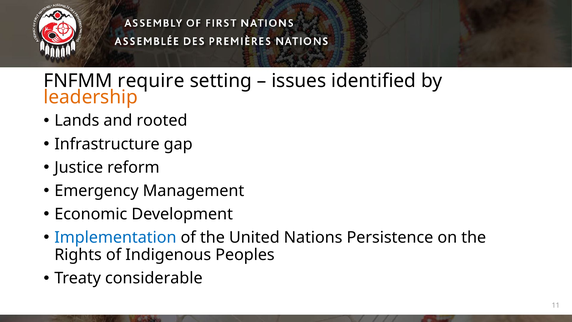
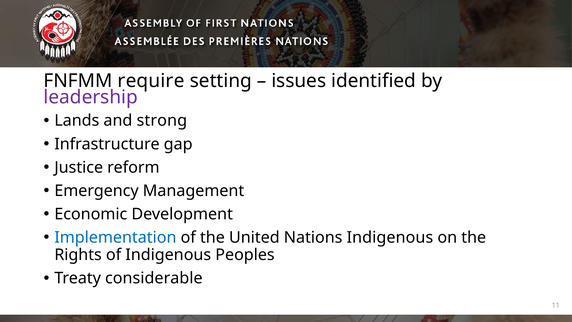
leadership colour: orange -> purple
rooted: rooted -> strong
Nations Persistence: Persistence -> Indigenous
